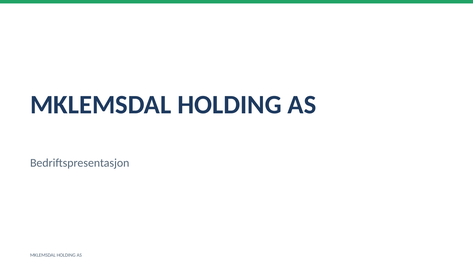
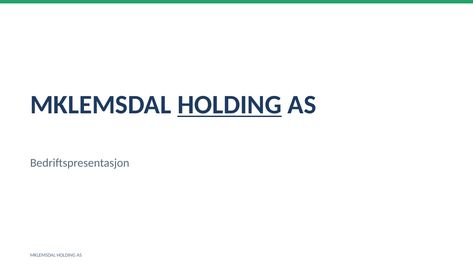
HOLDING at (229, 105) underline: none -> present
